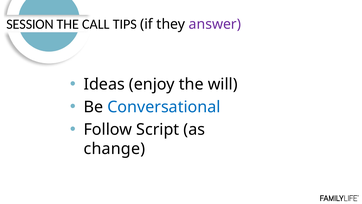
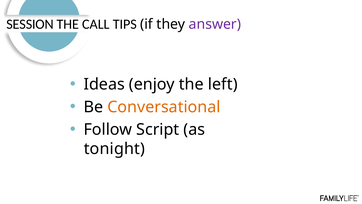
will: will -> left
Conversational colour: blue -> orange
change: change -> tonight
